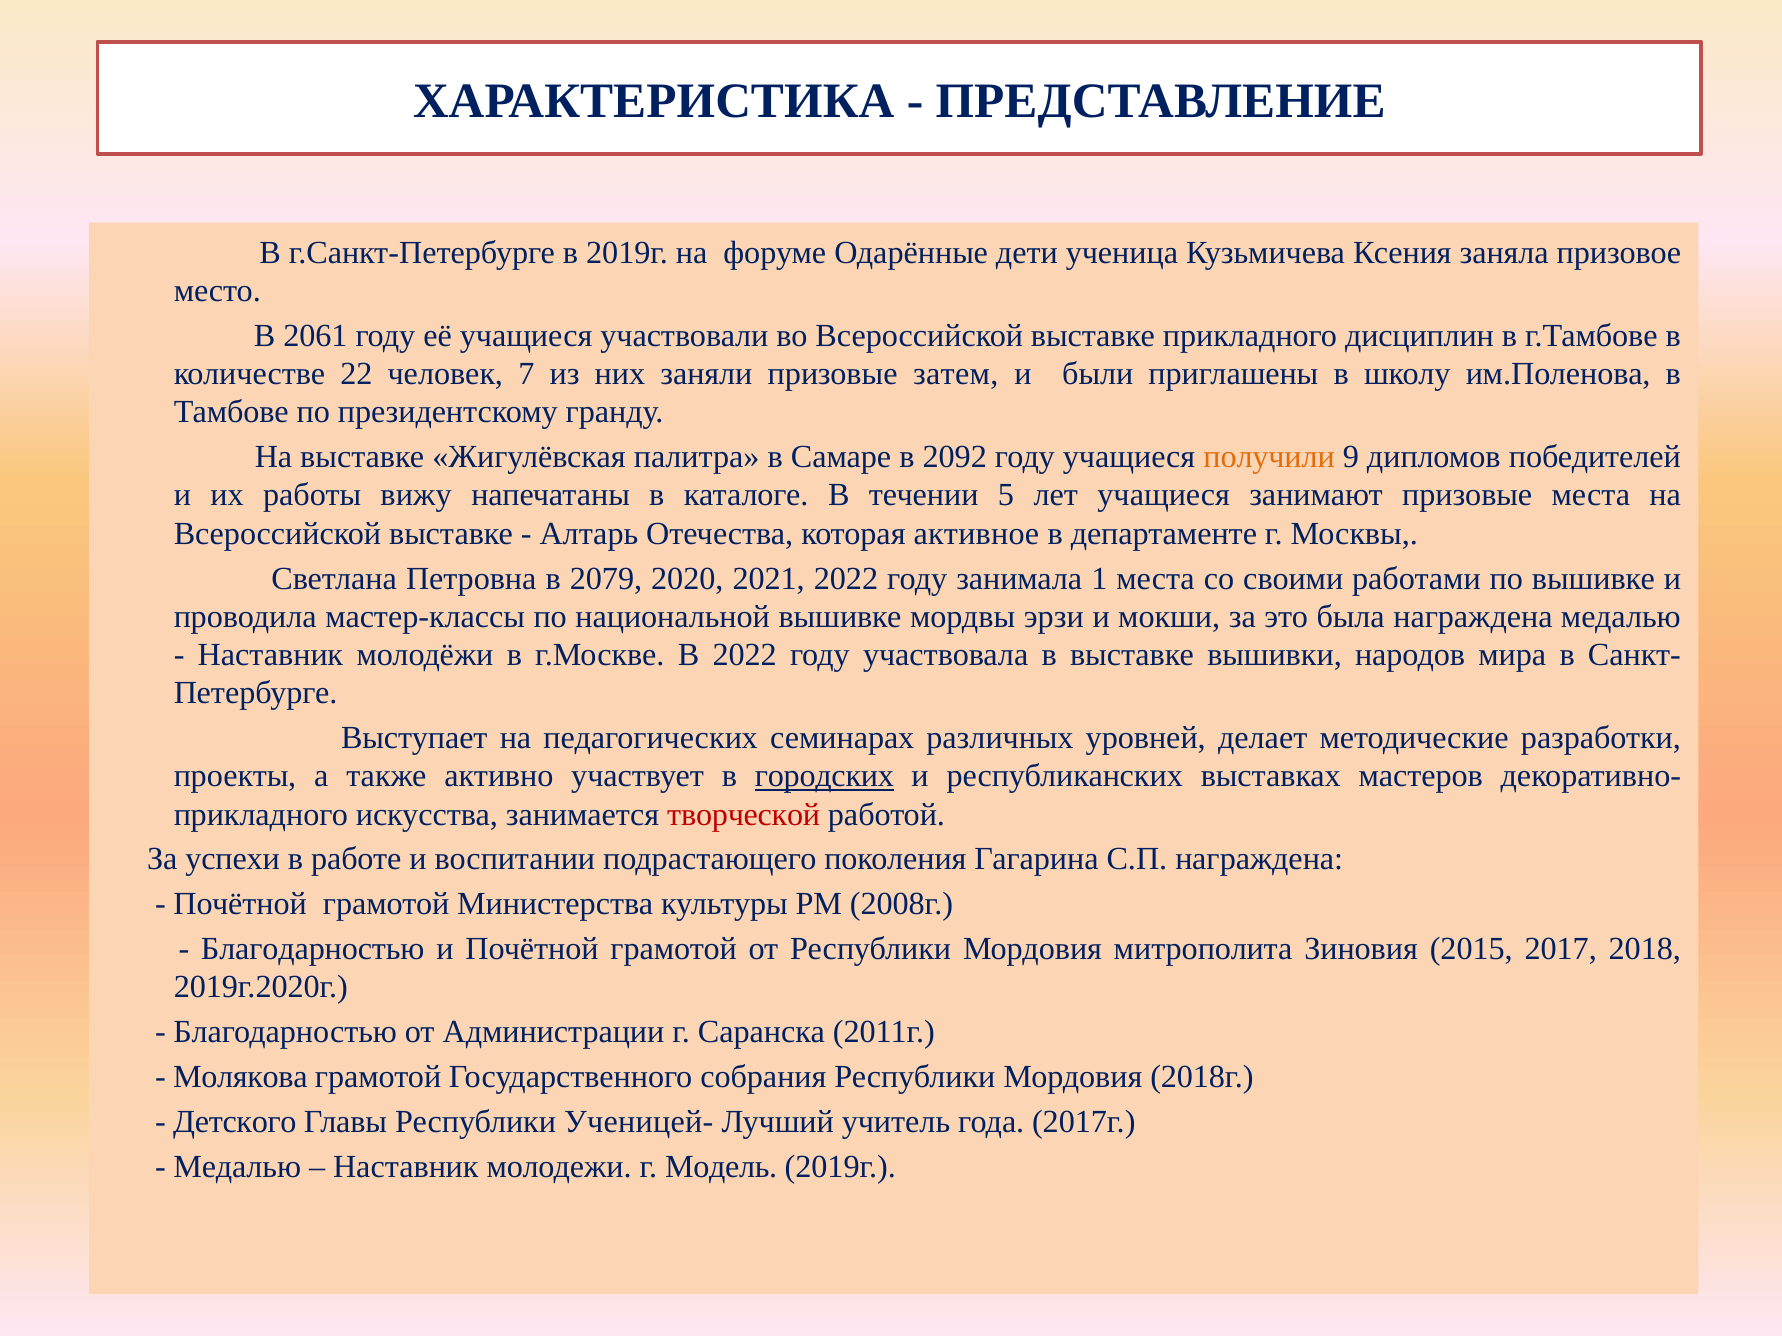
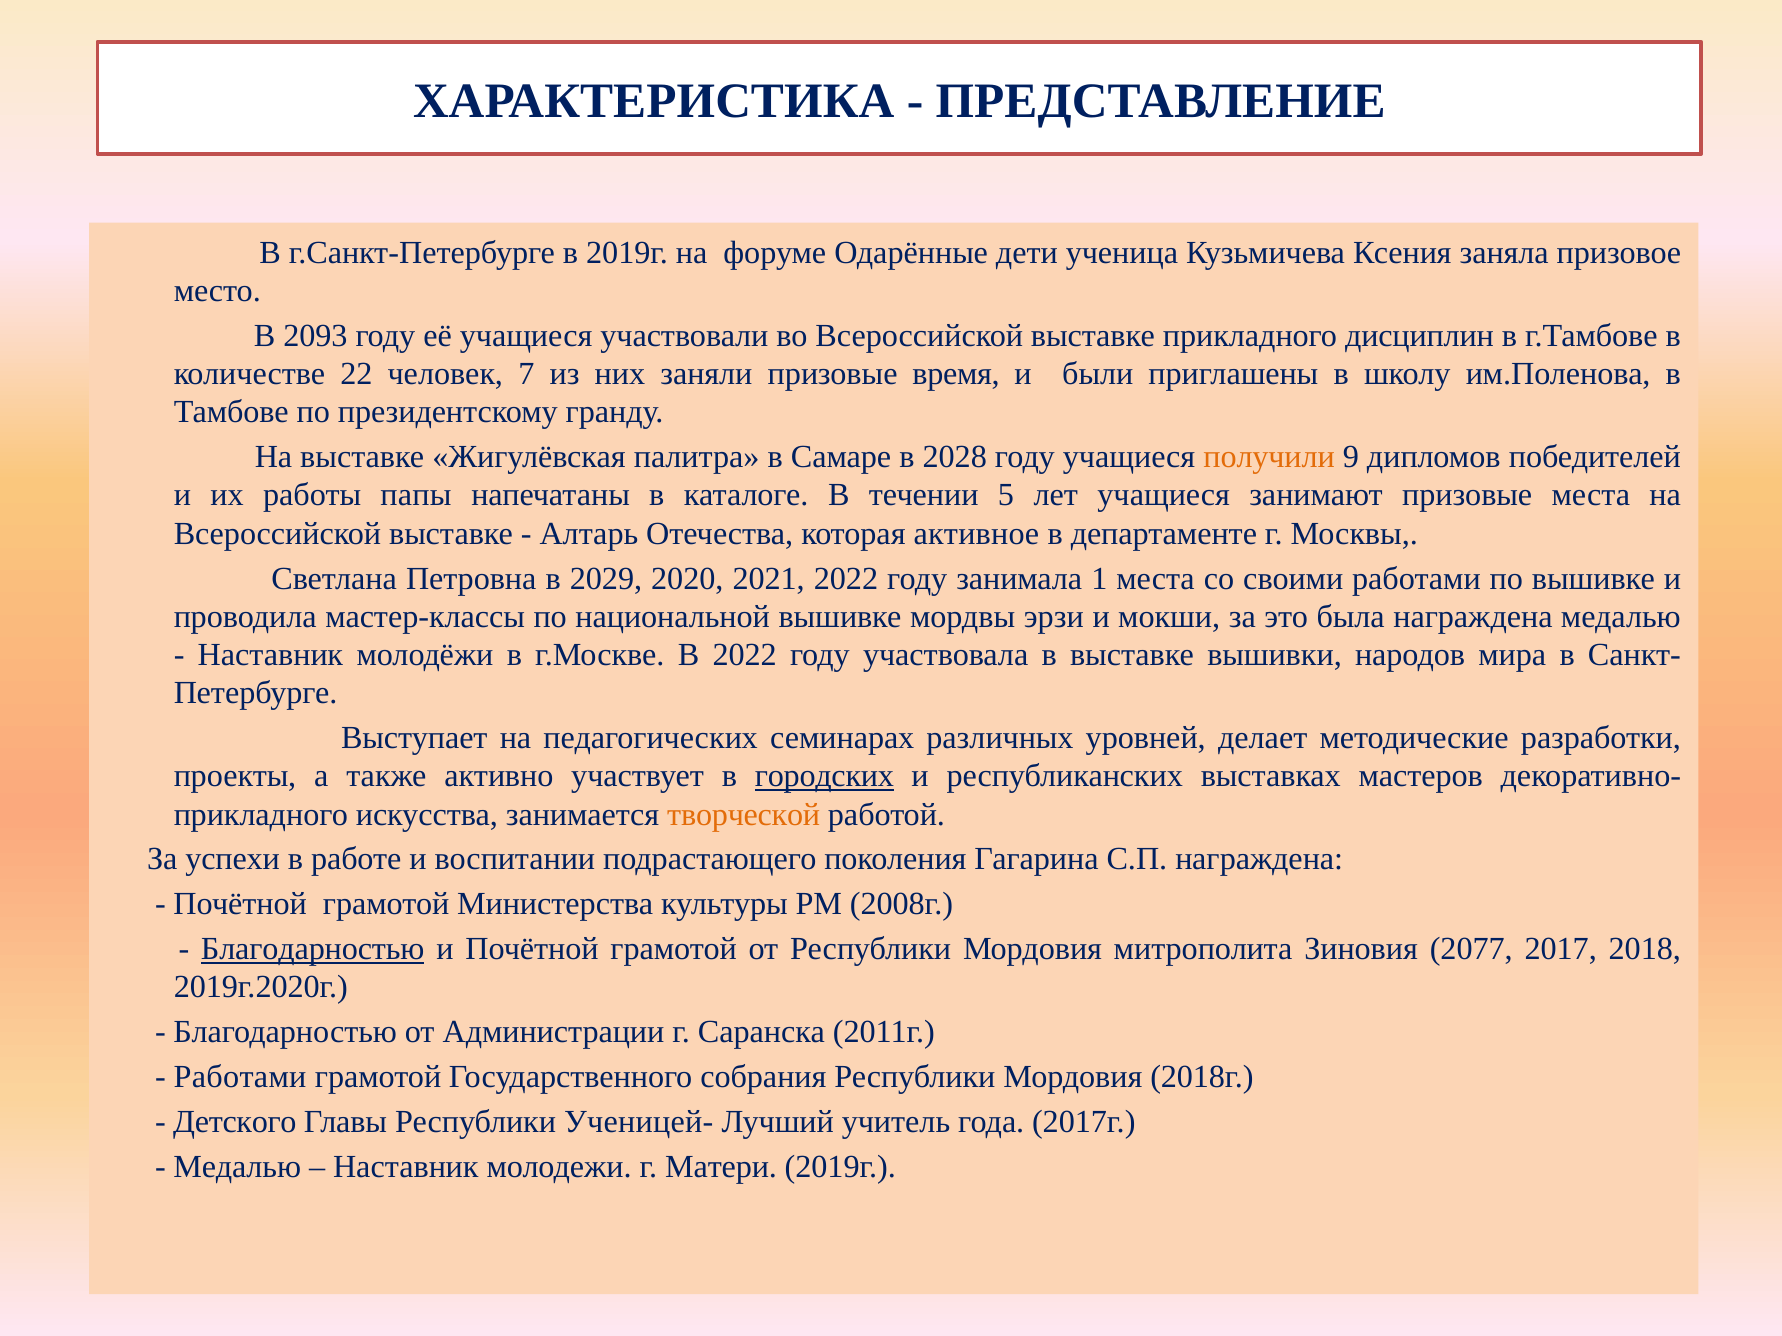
2061: 2061 -> 2093
затем: затем -> время
2092: 2092 -> 2028
вижу: вижу -> папы
2079: 2079 -> 2029
творческой colour: red -> orange
Благодарностью at (313, 949) underline: none -> present
2015: 2015 -> 2077
Молякова at (240, 1078): Молякова -> Работами
Модель: Модель -> Матери
